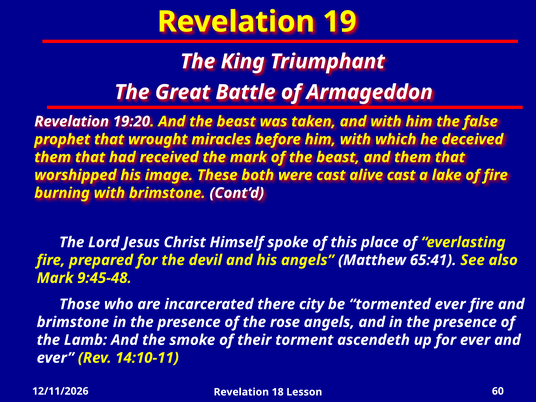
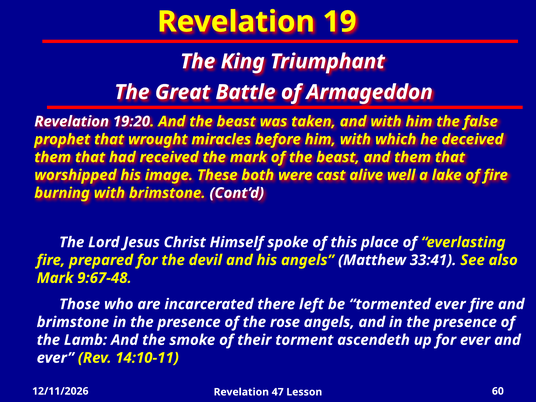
alive cast: cast -> well
65:41: 65:41 -> 33:41
9:45-48: 9:45-48 -> 9:67-48
city: city -> left
18: 18 -> 47
